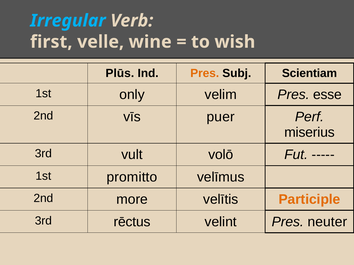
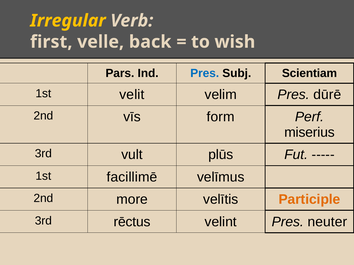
Irregular colour: light blue -> yellow
wine: wine -> back
Plūs: Plūs -> Pars
Pres at (205, 73) colour: orange -> blue
only: only -> velit
esse: esse -> dūrē
puer: puer -> form
volō: volō -> plūs
promitto: promitto -> facillimē
